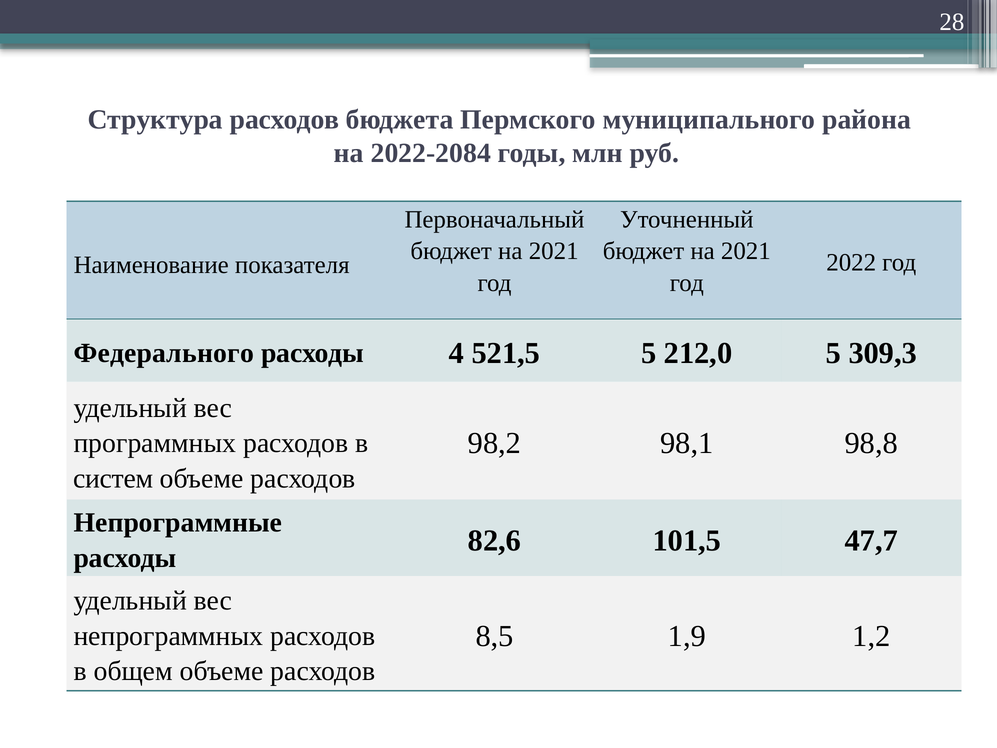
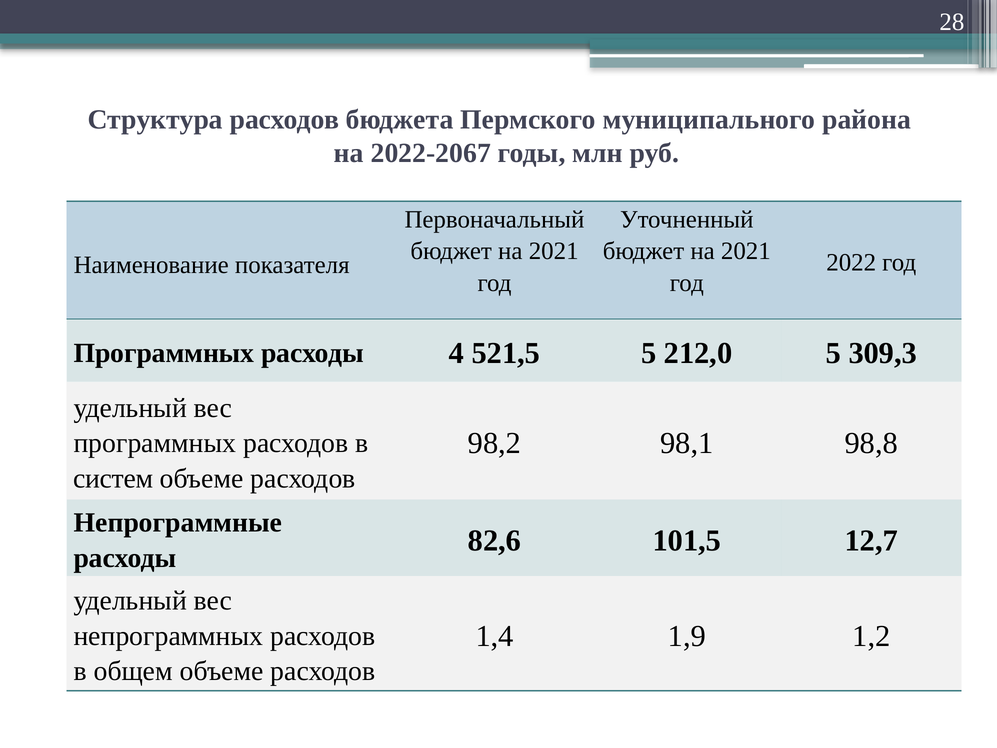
2022-2084: 2022-2084 -> 2022-2067
Федерального at (164, 353): Федерального -> Программных
47,7: 47,7 -> 12,7
8,5: 8,5 -> 1,4
